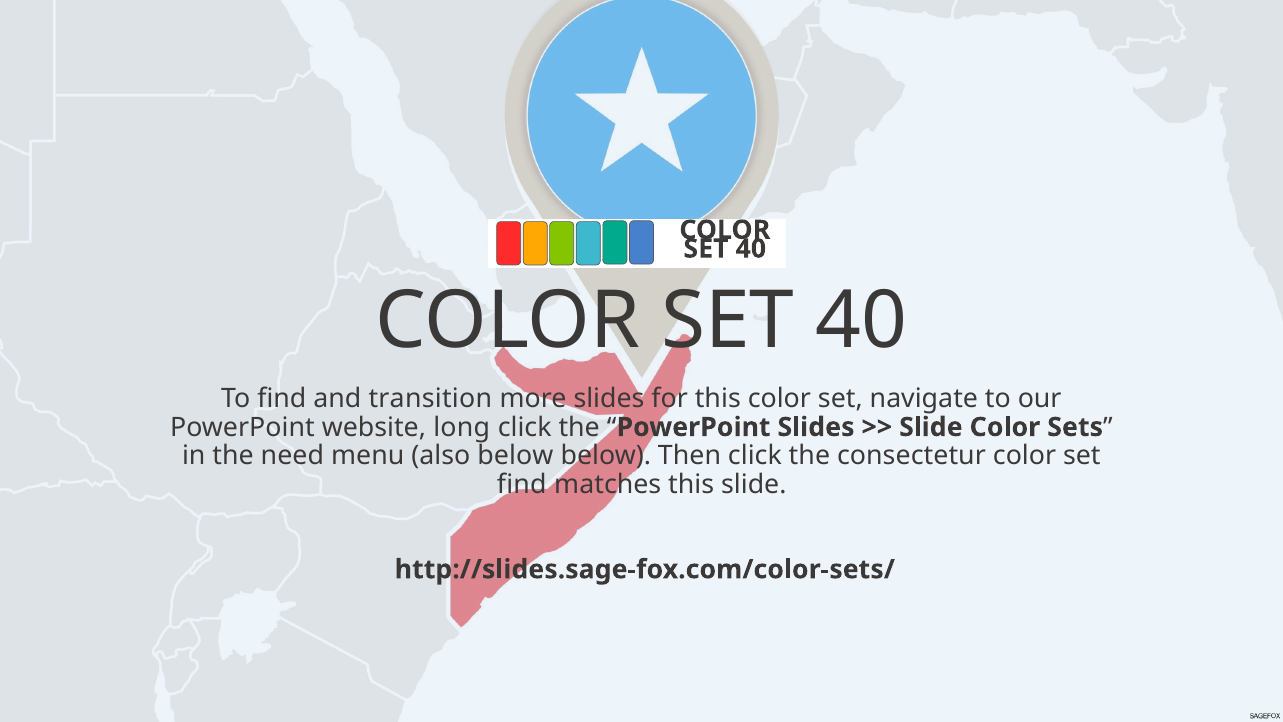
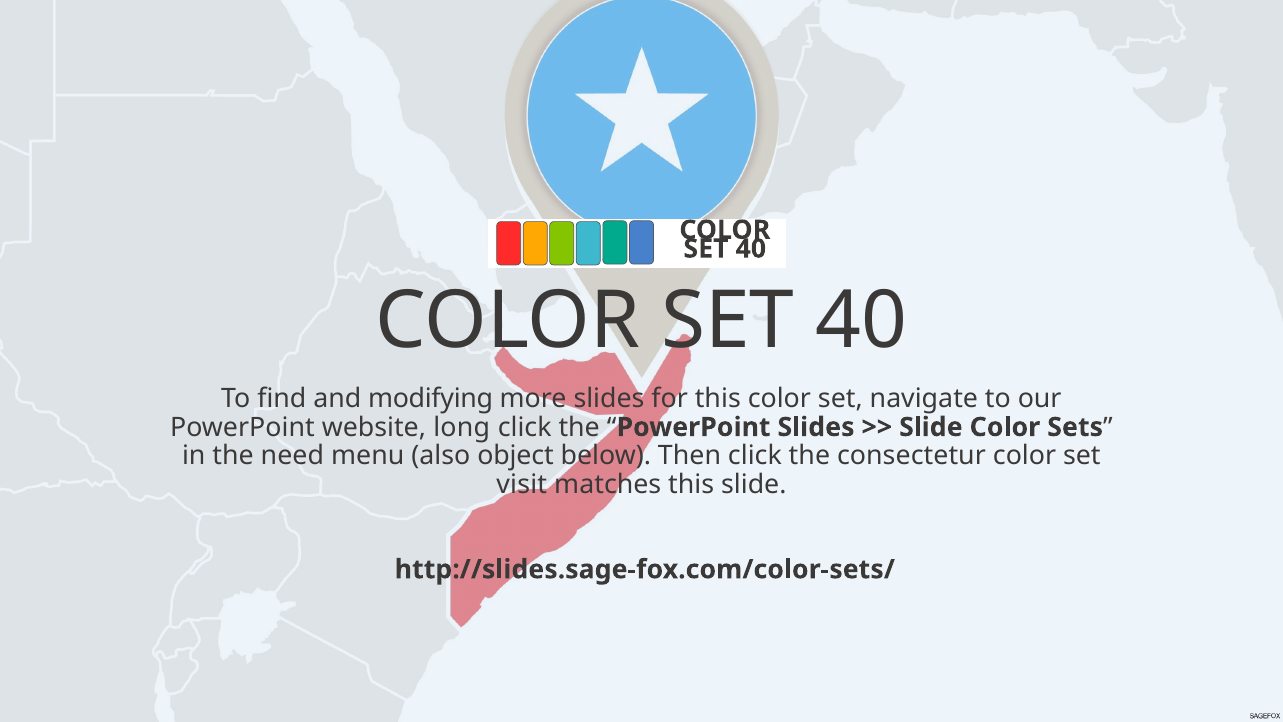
transition: transition -> modifying
also below: below -> object
find at (522, 485): find -> visit
